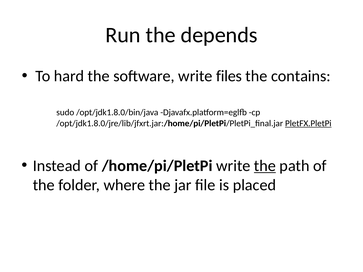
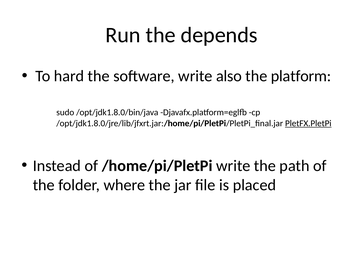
files: files -> also
contains: contains -> platform
the at (265, 166) underline: present -> none
